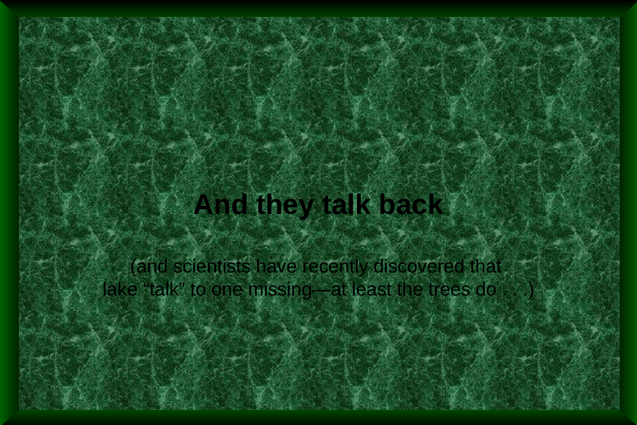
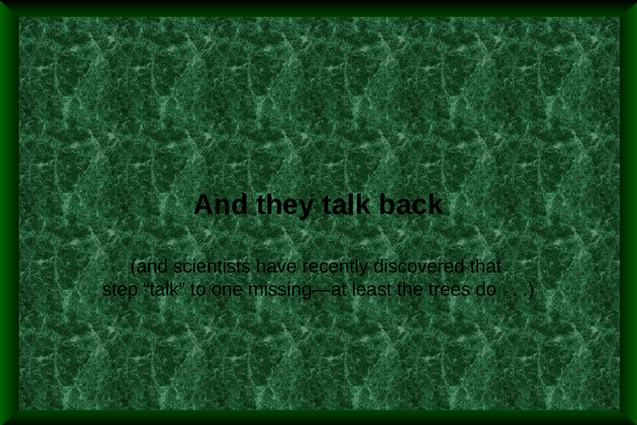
lake: lake -> step
